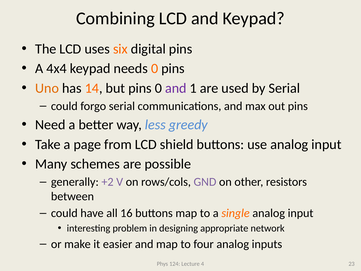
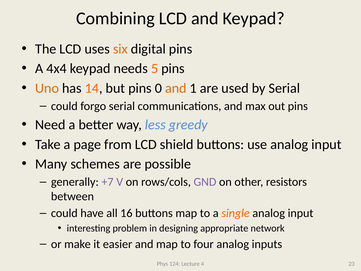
needs 0: 0 -> 5
and at (176, 88) colour: purple -> orange
+2: +2 -> +7
